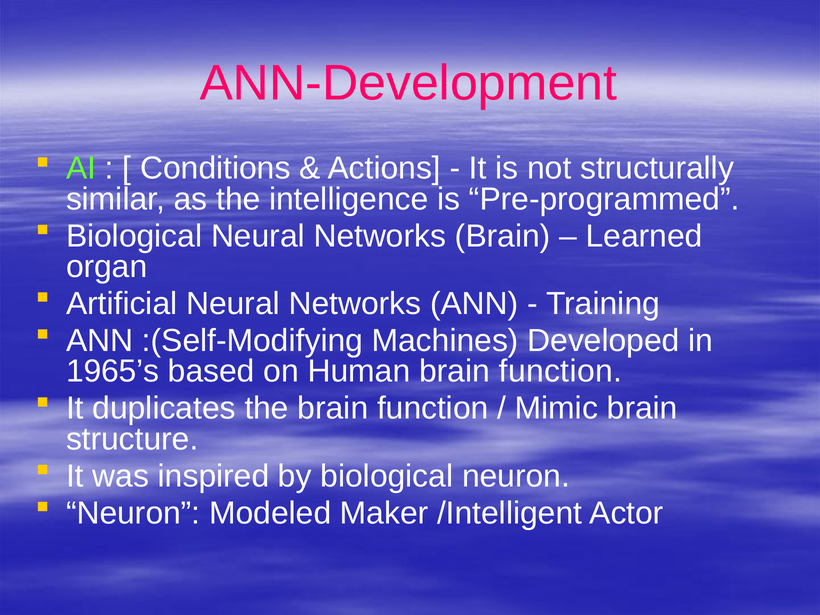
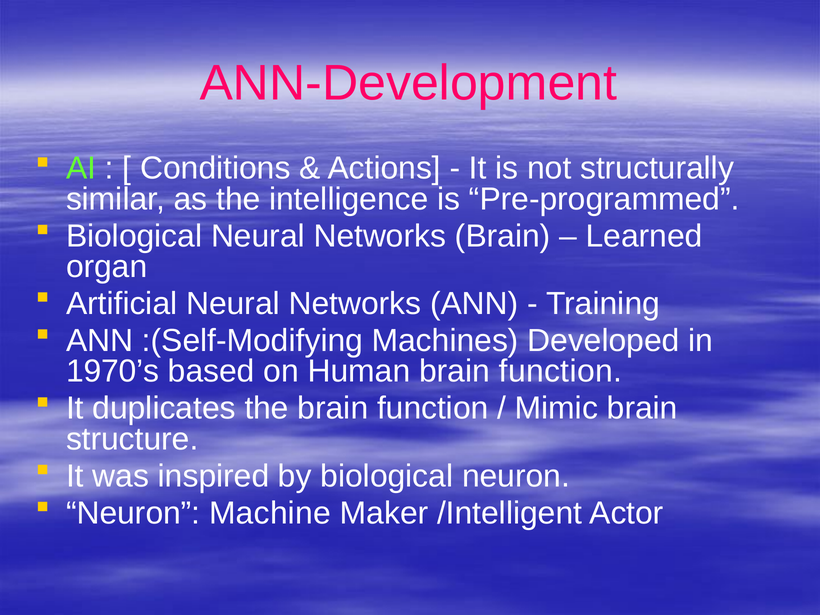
1965’s: 1965’s -> 1970’s
Modeled: Modeled -> Machine
